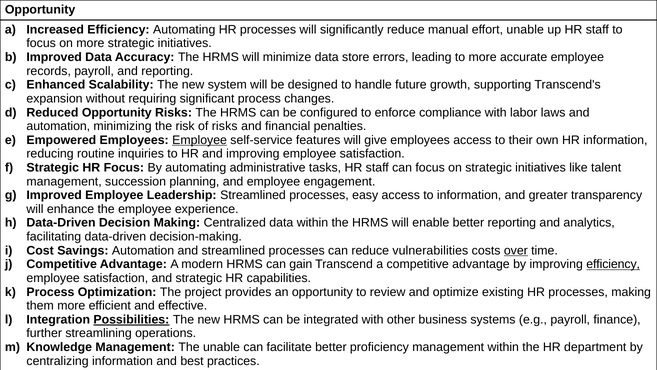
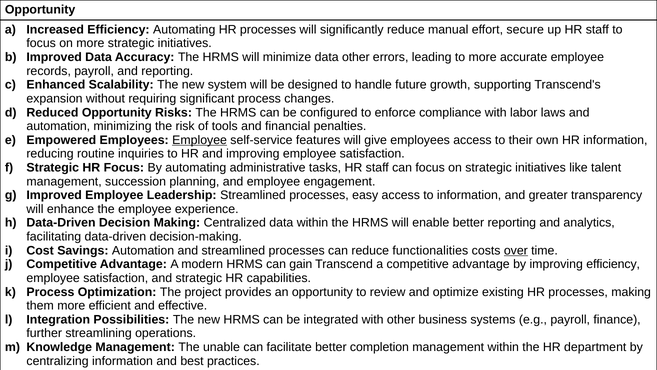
effort unable: unable -> secure
data store: store -> other
of risks: risks -> tools
vulnerabilities: vulnerabilities -> functionalities
efficiency at (613, 264) underline: present -> none
Possibilities underline: present -> none
proficiency: proficiency -> completion
